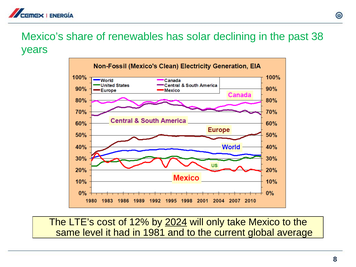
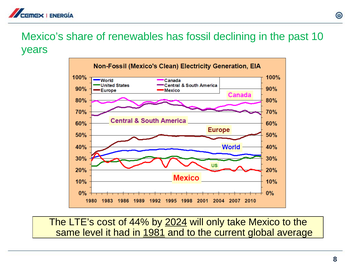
solar: solar -> fossil
38: 38 -> 10
12%: 12% -> 44%
1981 underline: none -> present
